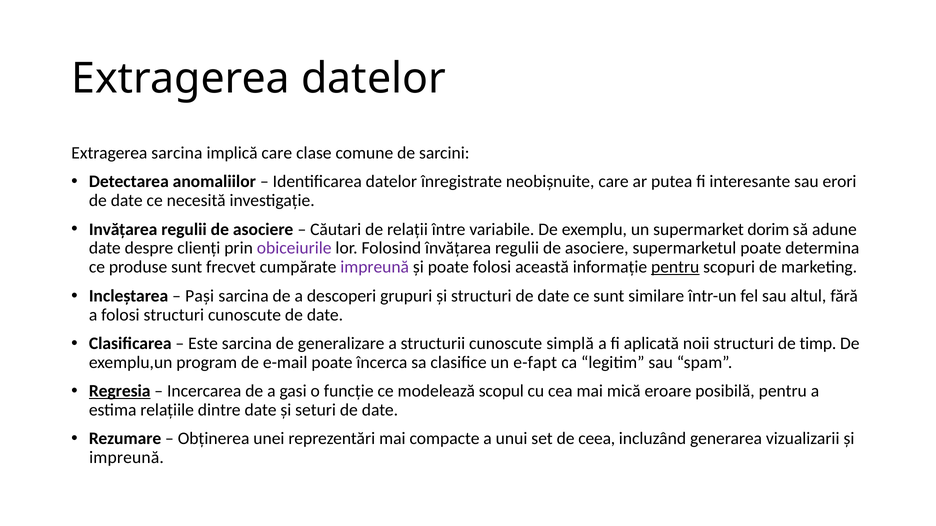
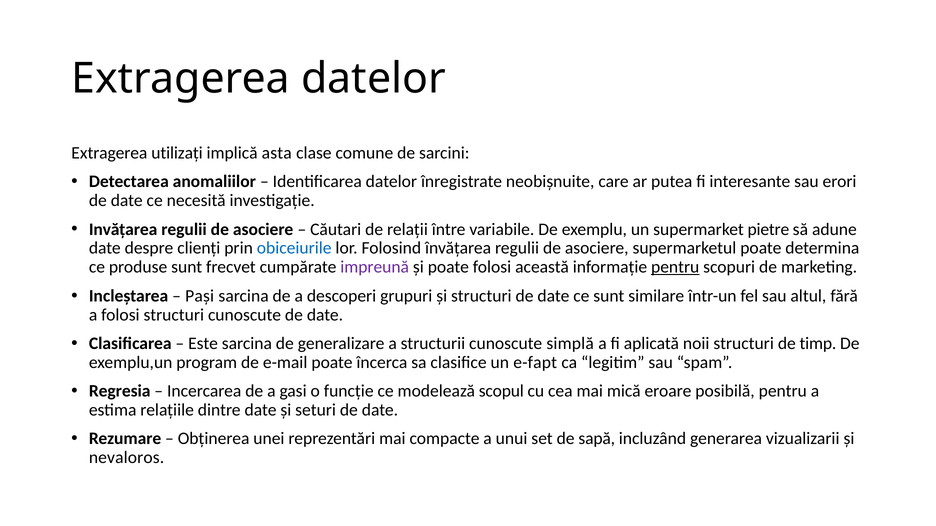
Extragerea sarcina: sarcina -> utilizați
implică care: care -> asta
dorim: dorim -> pietre
obiceiurile colour: purple -> blue
Regresia underline: present -> none
ceea: ceea -> sapă
impreună at (127, 458): impreună -> nevaloros
